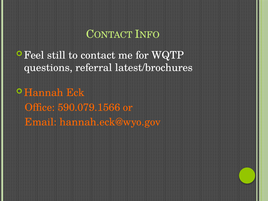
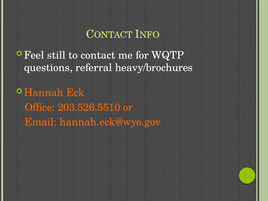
latest/brochures: latest/brochures -> heavy/brochures
590.079.1566: 590.079.1566 -> 203.526.5510
